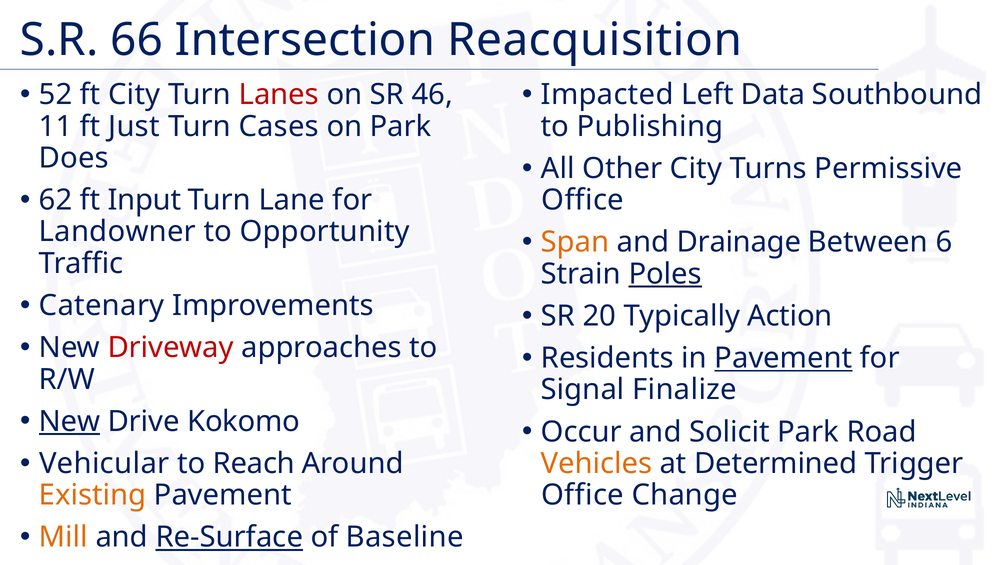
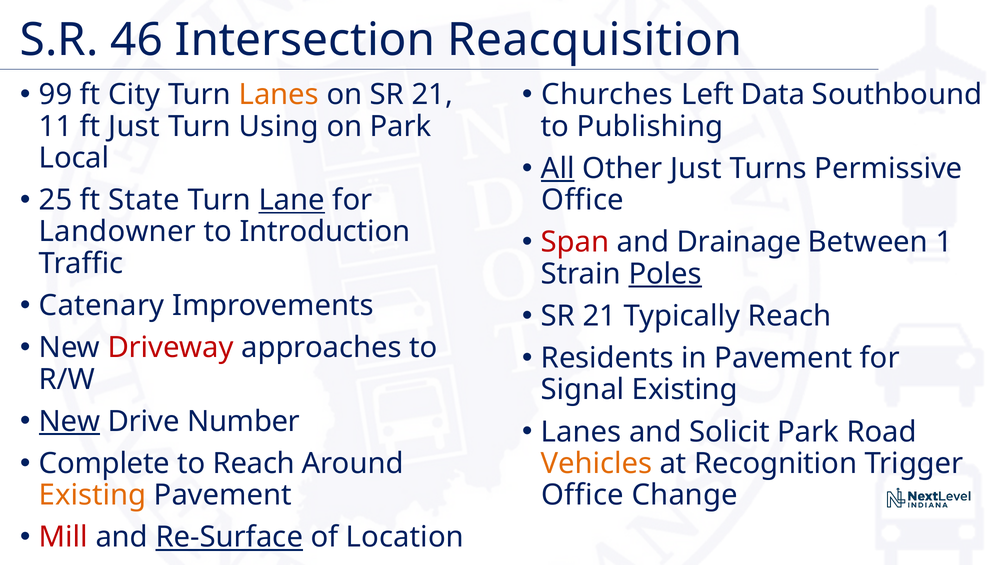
66: 66 -> 46
52: 52 -> 99
Lanes at (279, 95) colour: red -> orange
on SR 46: 46 -> 21
Impacted: Impacted -> Churches
Cases: Cases -> Using
Does: Does -> Local
All underline: none -> present
Other City: City -> Just
62: 62 -> 25
Input: Input -> State
Lane underline: none -> present
Opportunity: Opportunity -> Introduction
Span colour: orange -> red
6: 6 -> 1
20 at (599, 316): 20 -> 21
Typically Action: Action -> Reach
Pavement at (783, 358) underline: present -> none
Signal Finalize: Finalize -> Existing
Kokomo: Kokomo -> Number
Occur at (581, 432): Occur -> Lanes
Vehicular: Vehicular -> Complete
Determined: Determined -> Recognition
Mill colour: orange -> red
Baseline: Baseline -> Location
